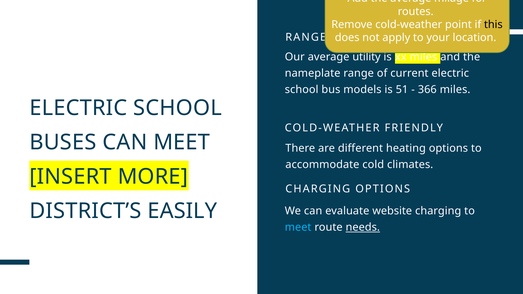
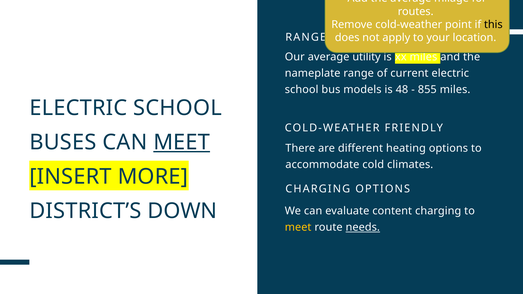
51: 51 -> 48
366: 366 -> 855
MEET at (182, 143) underline: none -> present
EASILY: EASILY -> DOWN
website: website -> content
meet at (298, 227) colour: light blue -> yellow
